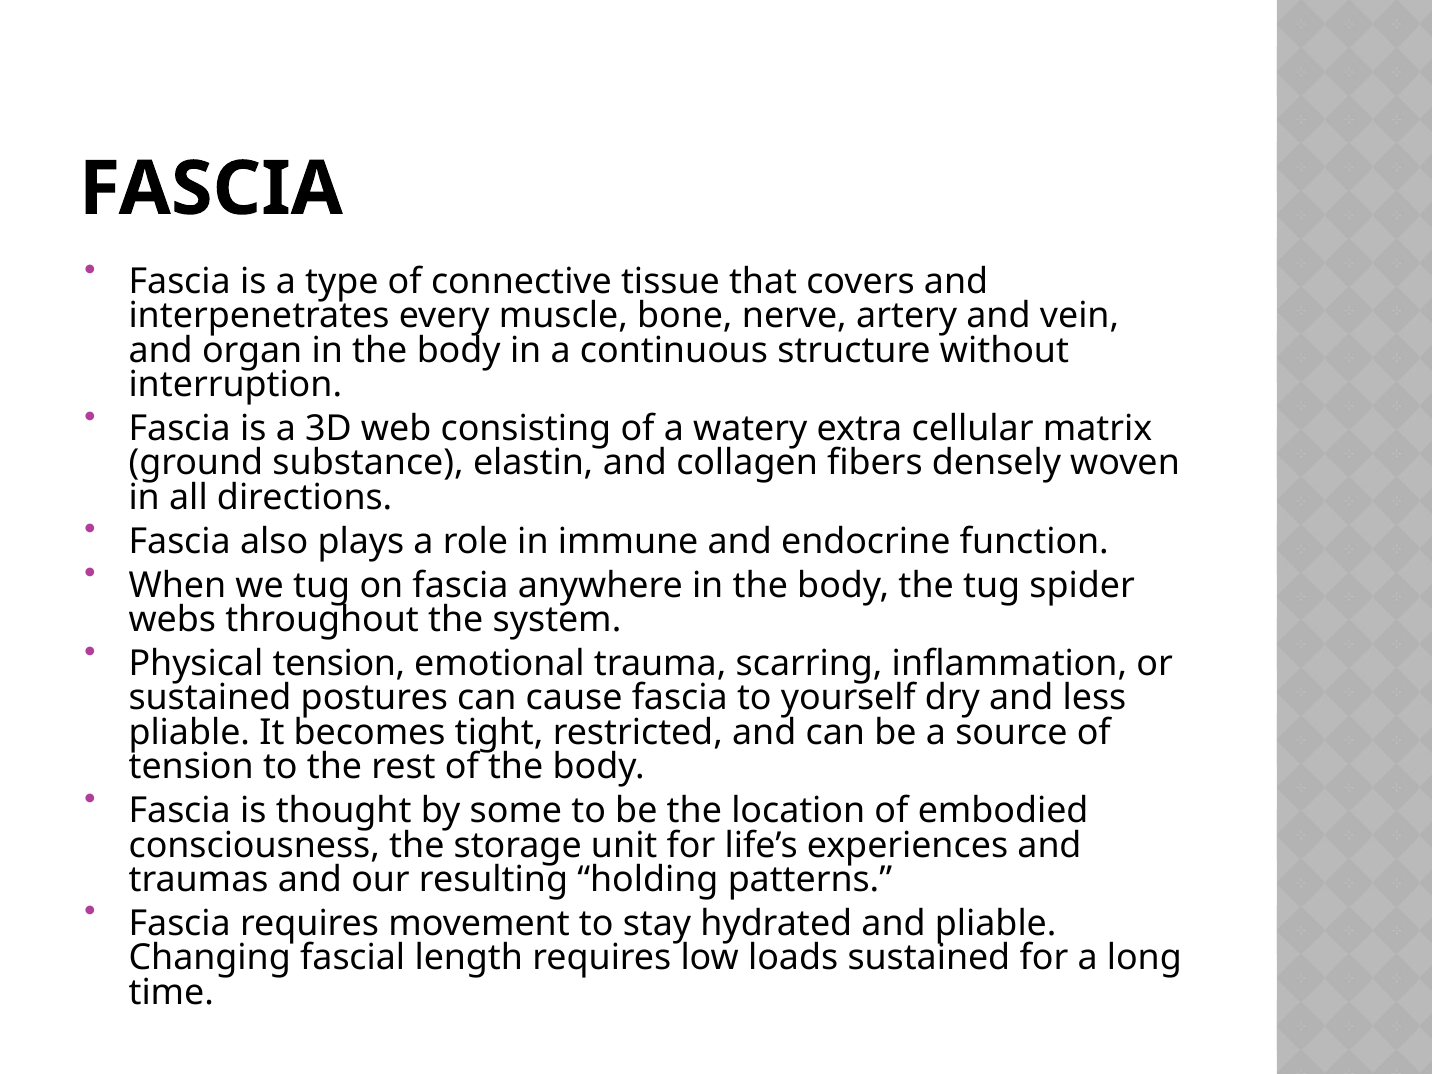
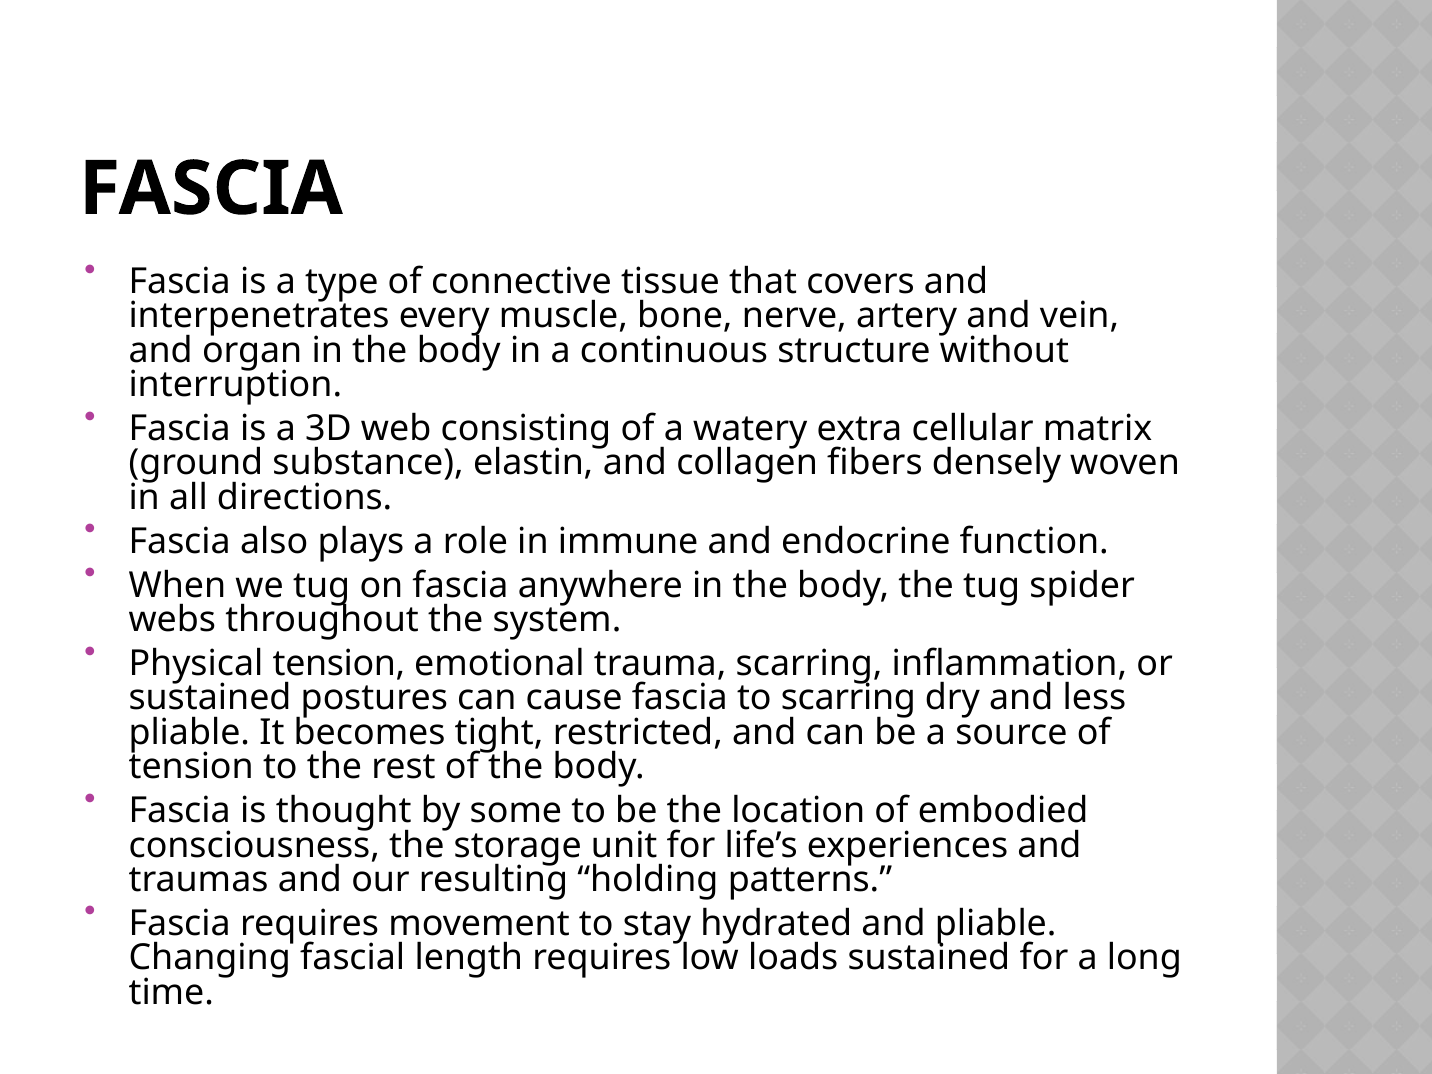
to yourself: yourself -> scarring
